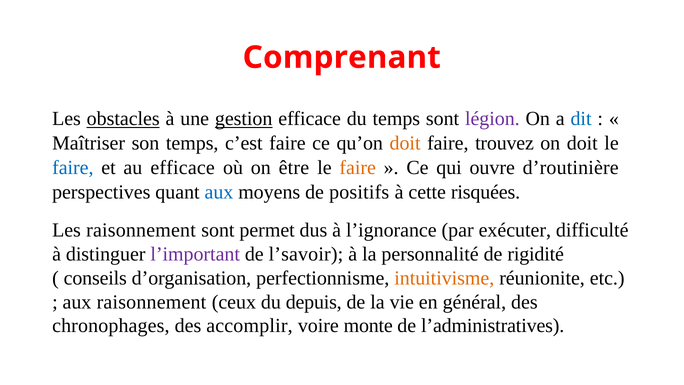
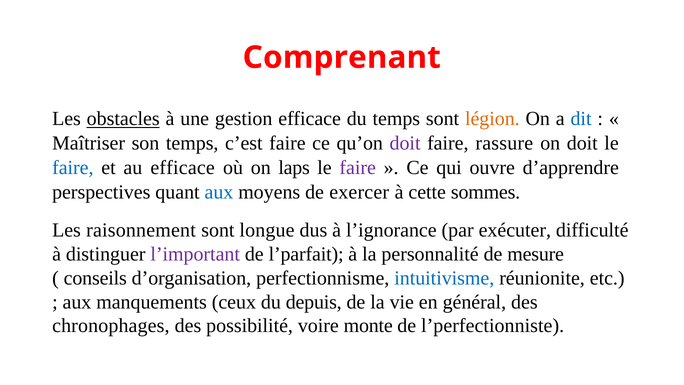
gestion underline: present -> none
légion colour: purple -> orange
doit at (405, 143) colour: orange -> purple
trouvez: trouvez -> rassure
être: être -> laps
faire at (358, 167) colour: orange -> purple
d’routinière: d’routinière -> d’apprendre
positifs: positifs -> exercer
risquées: risquées -> sommes
permet: permet -> longue
l’savoir: l’savoir -> l’parfait
rigidité: rigidité -> mesure
intuitivisme colour: orange -> blue
aux raisonnement: raisonnement -> manquements
accomplir: accomplir -> possibilité
l’administratives: l’administratives -> l’perfectionniste
